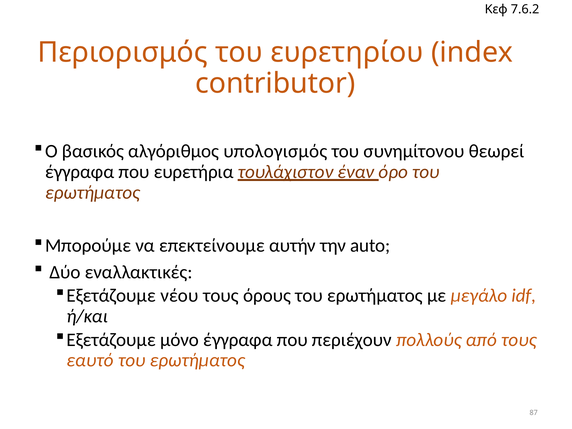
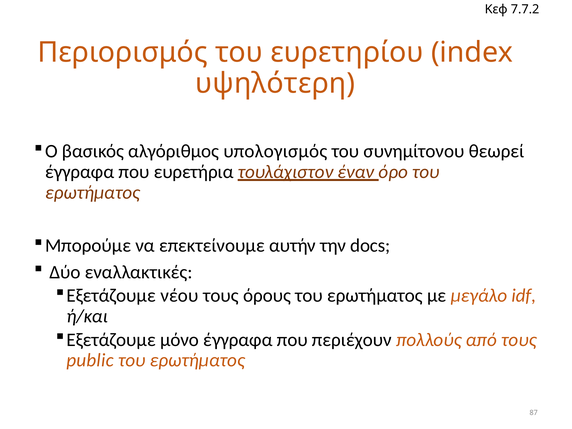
7.6.2: 7.6.2 -> 7.7.2
contributor: contributor -> υψηλότερη
auto: auto -> docs
εαυτό: εαυτό -> public
